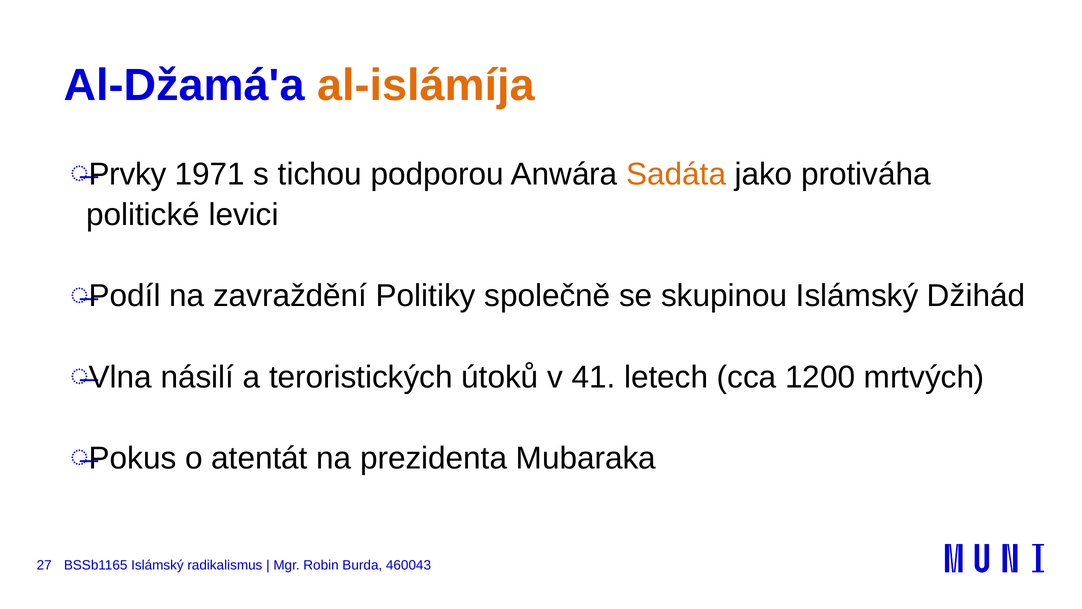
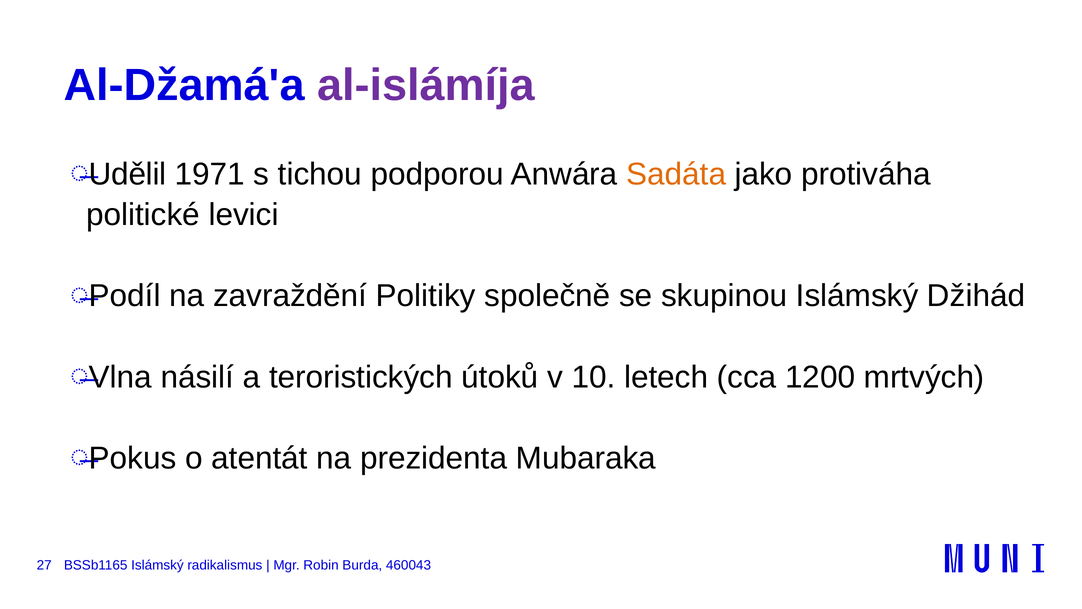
al-islámíja colour: orange -> purple
Prvky: Prvky -> Udělil
41: 41 -> 10
